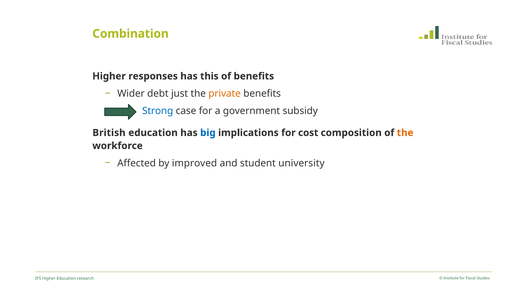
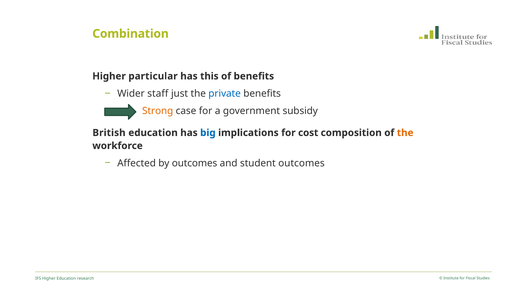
responses: responses -> particular
debt: debt -> staff
private colour: orange -> blue
Strong colour: blue -> orange
by improved: improved -> outcomes
student university: university -> outcomes
